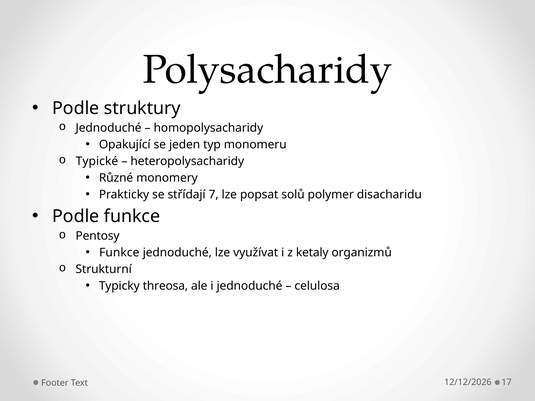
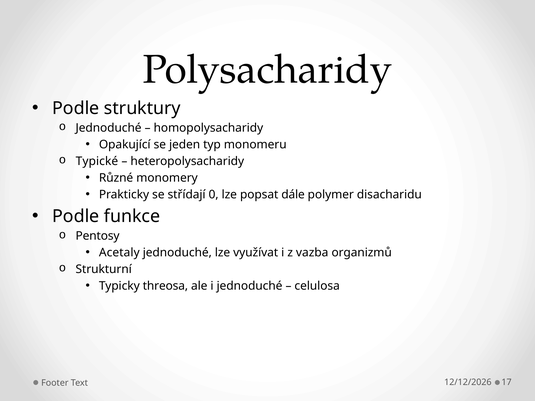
7: 7 -> 0
solů: solů -> dále
Funkce at (119, 253): Funkce -> Acetaly
ketaly: ketaly -> vazba
